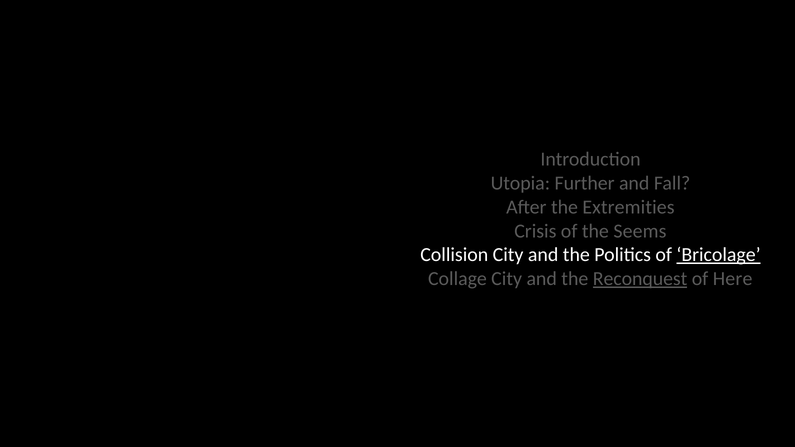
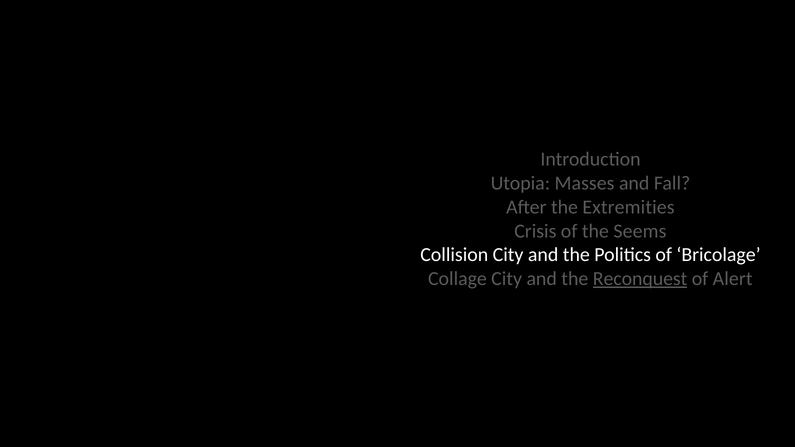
Further: Further -> Masses
Bricolage underline: present -> none
Here: Here -> Alert
